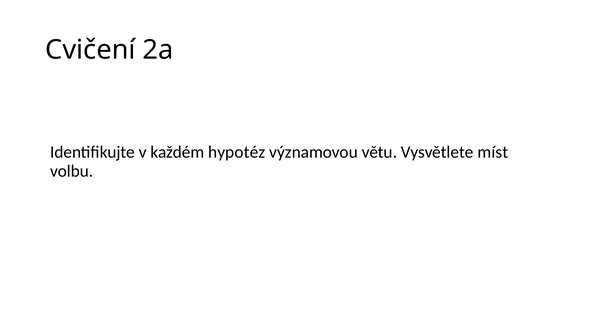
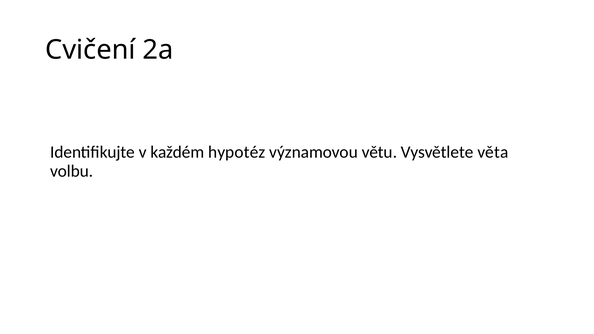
míst: míst -> věta
